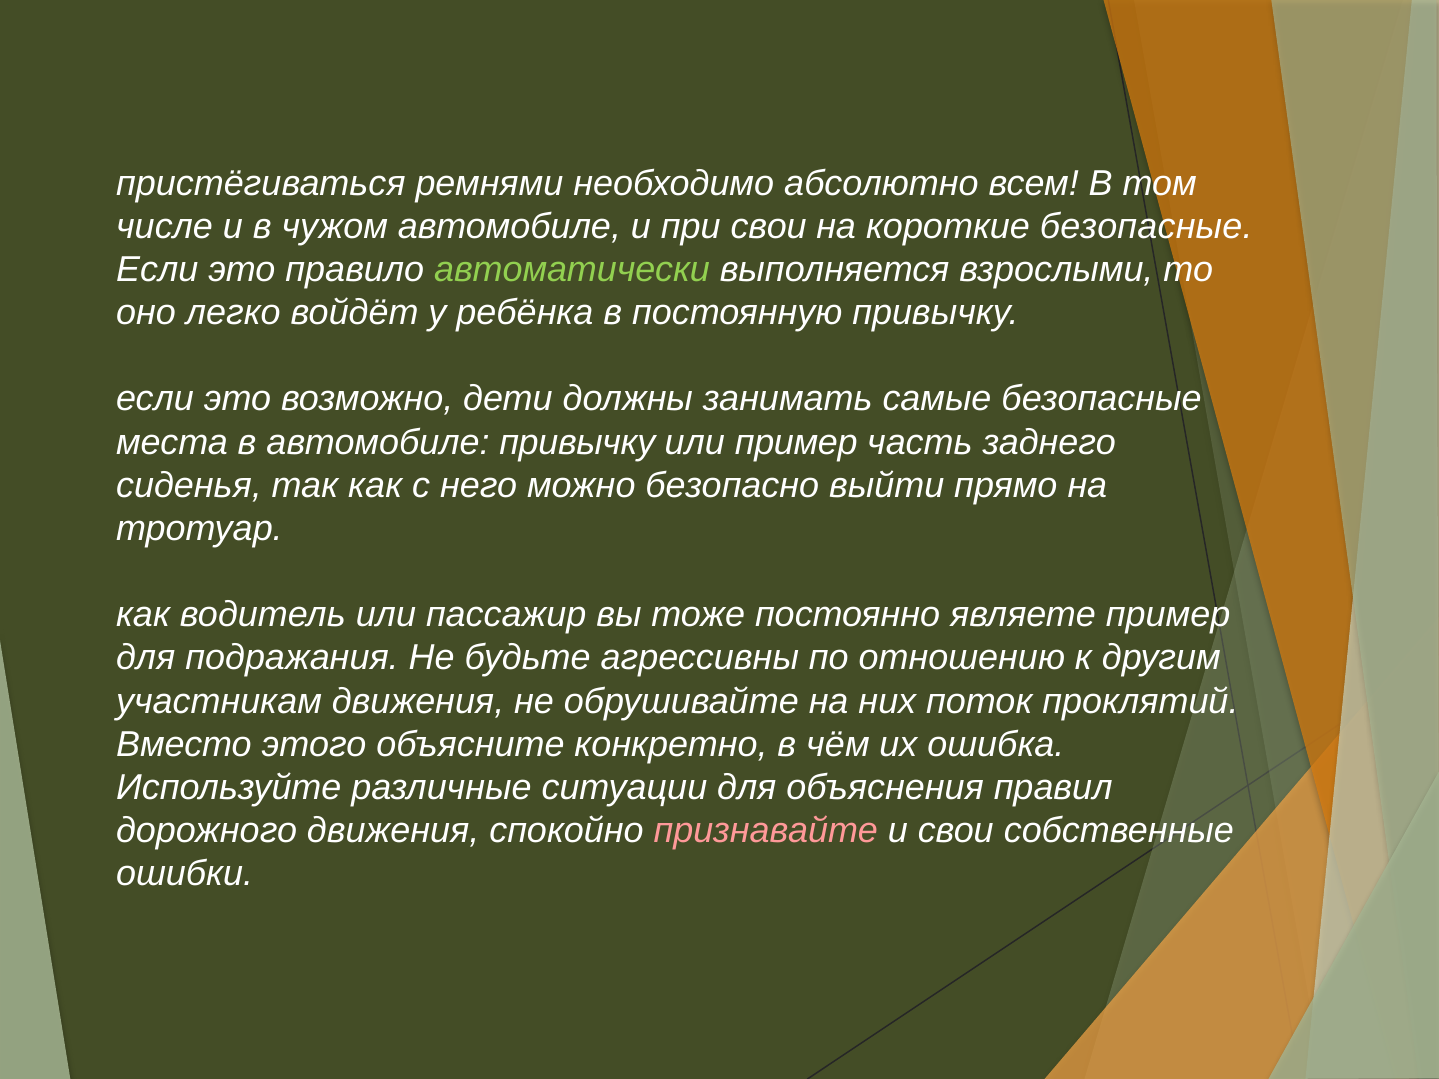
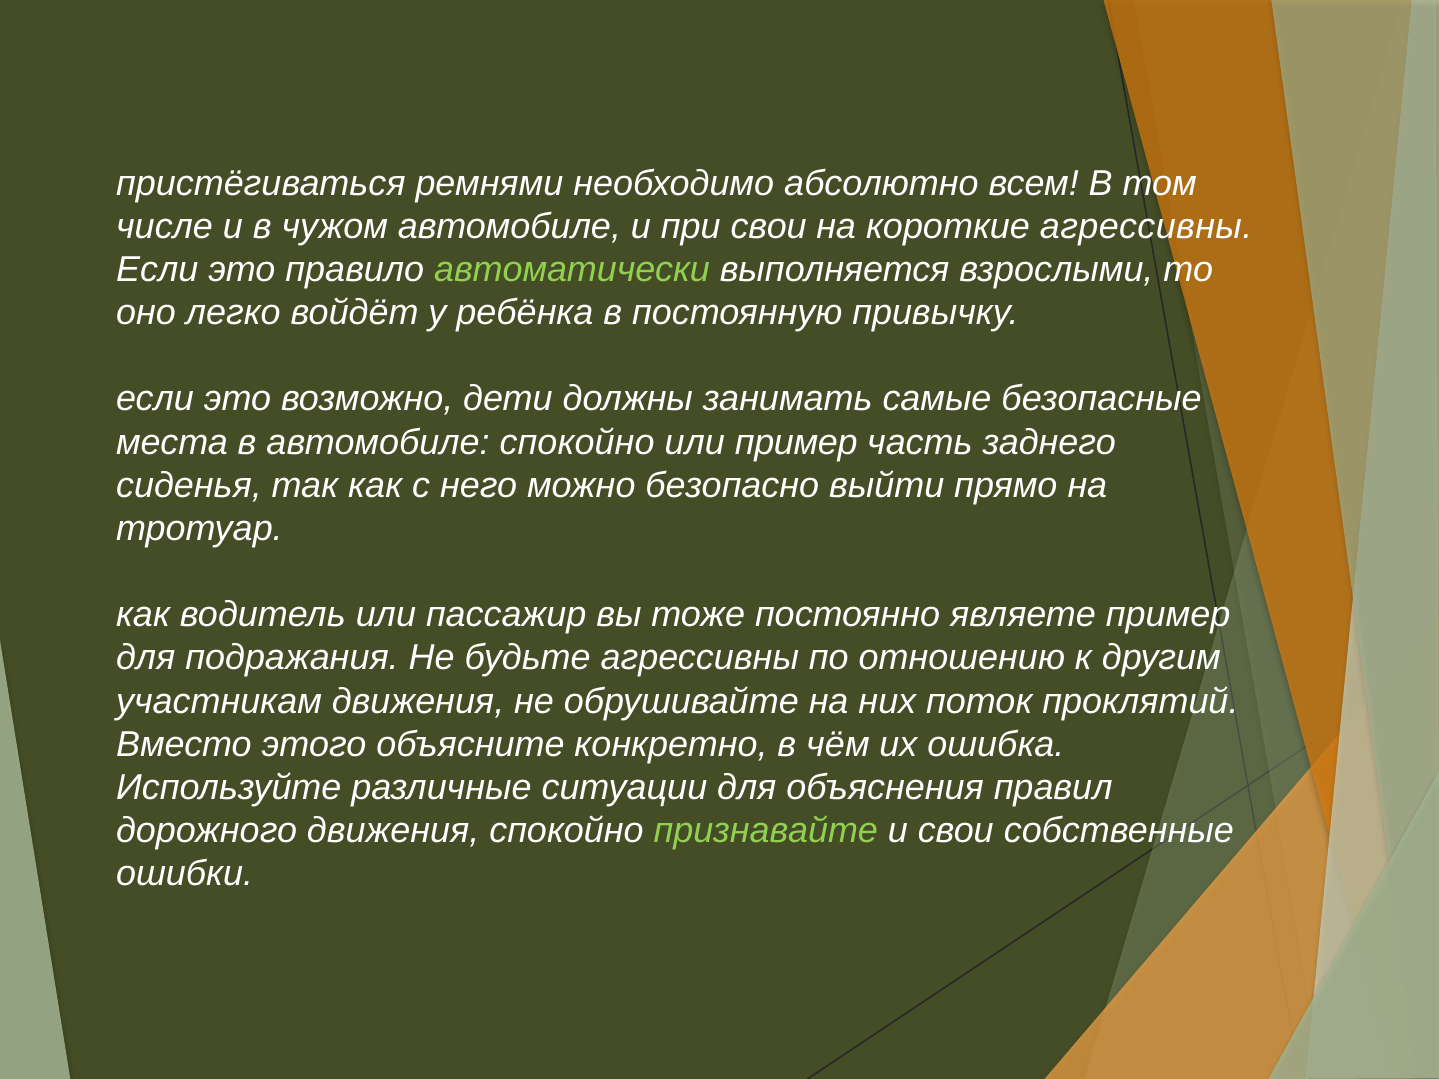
короткие безопасные: безопасные -> агрессивны
автомобиле привычку: привычку -> спокойно
признавайте colour: pink -> light green
